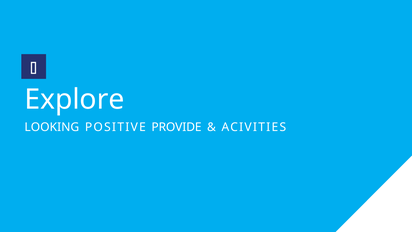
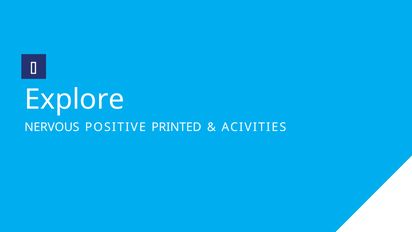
LOOKING: LOOKING -> NERVOUS
PROVIDE: PROVIDE -> PRINTED
